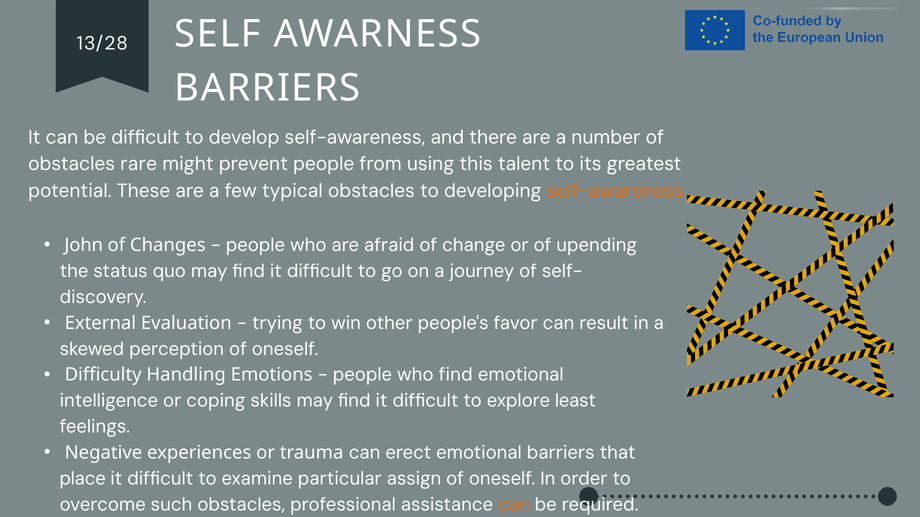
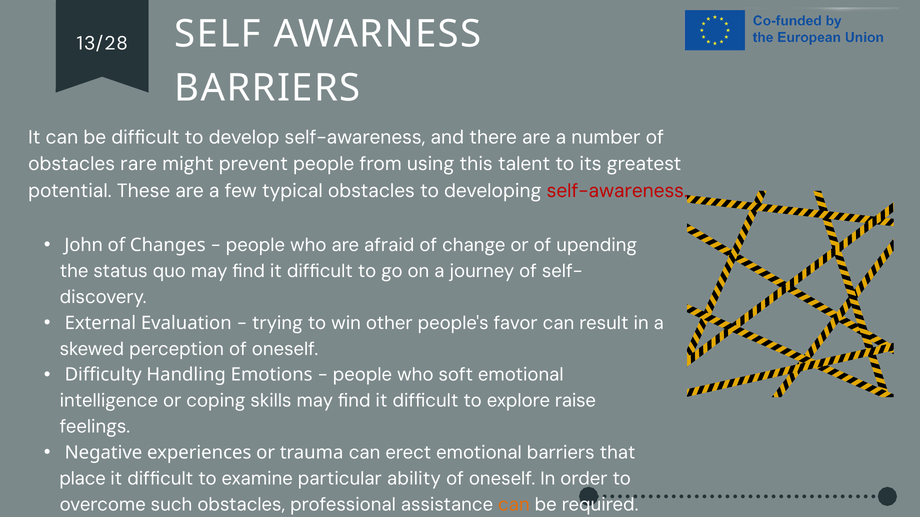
self-awareness at (617, 191) colour: orange -> red
who find: find -> soft
least: least -> raise
assign: assign -> ability
